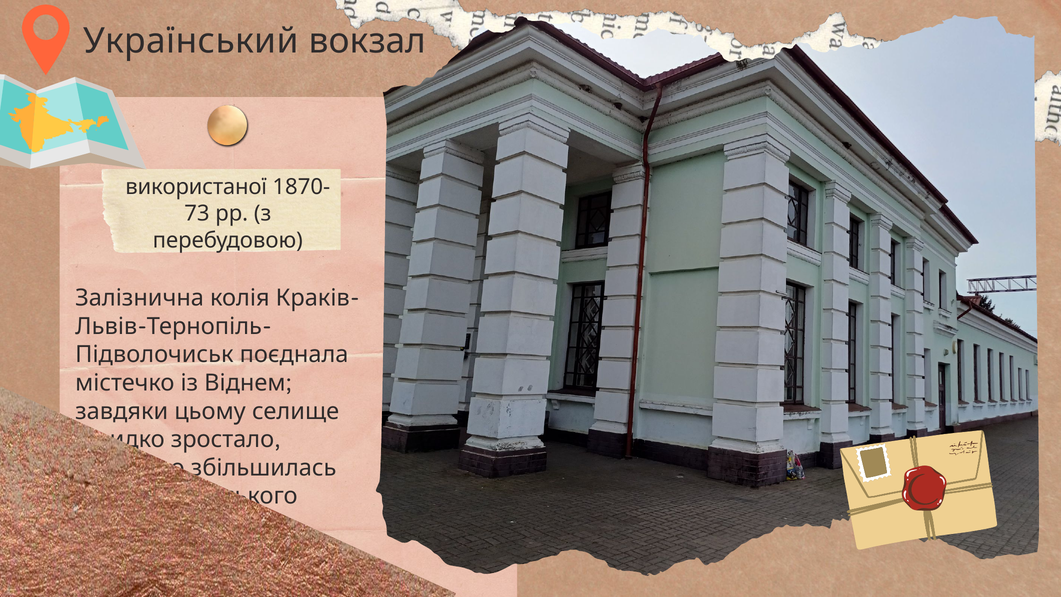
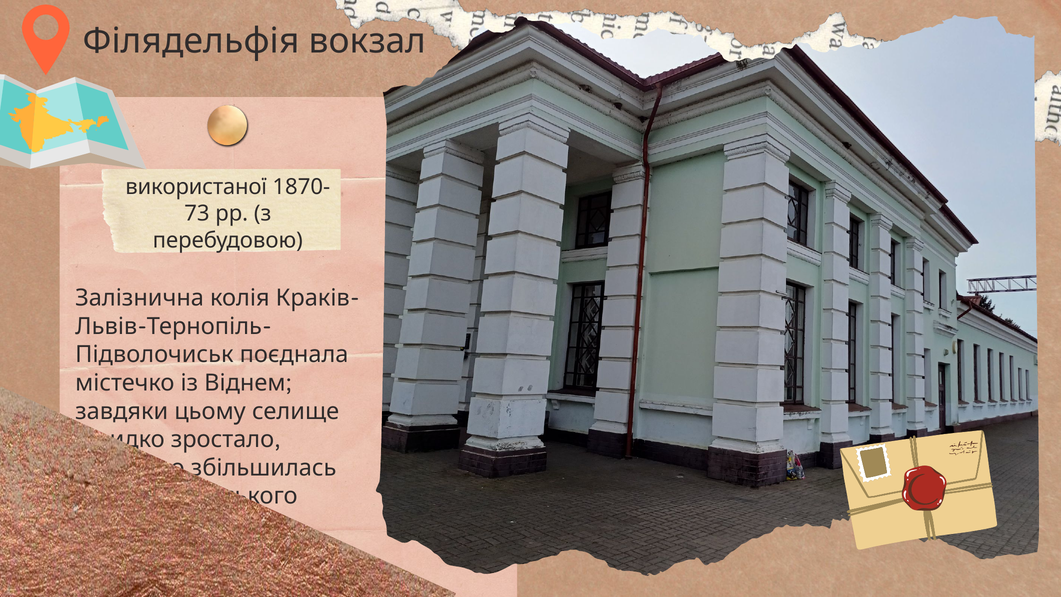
Український: Український -> Філядельфія
